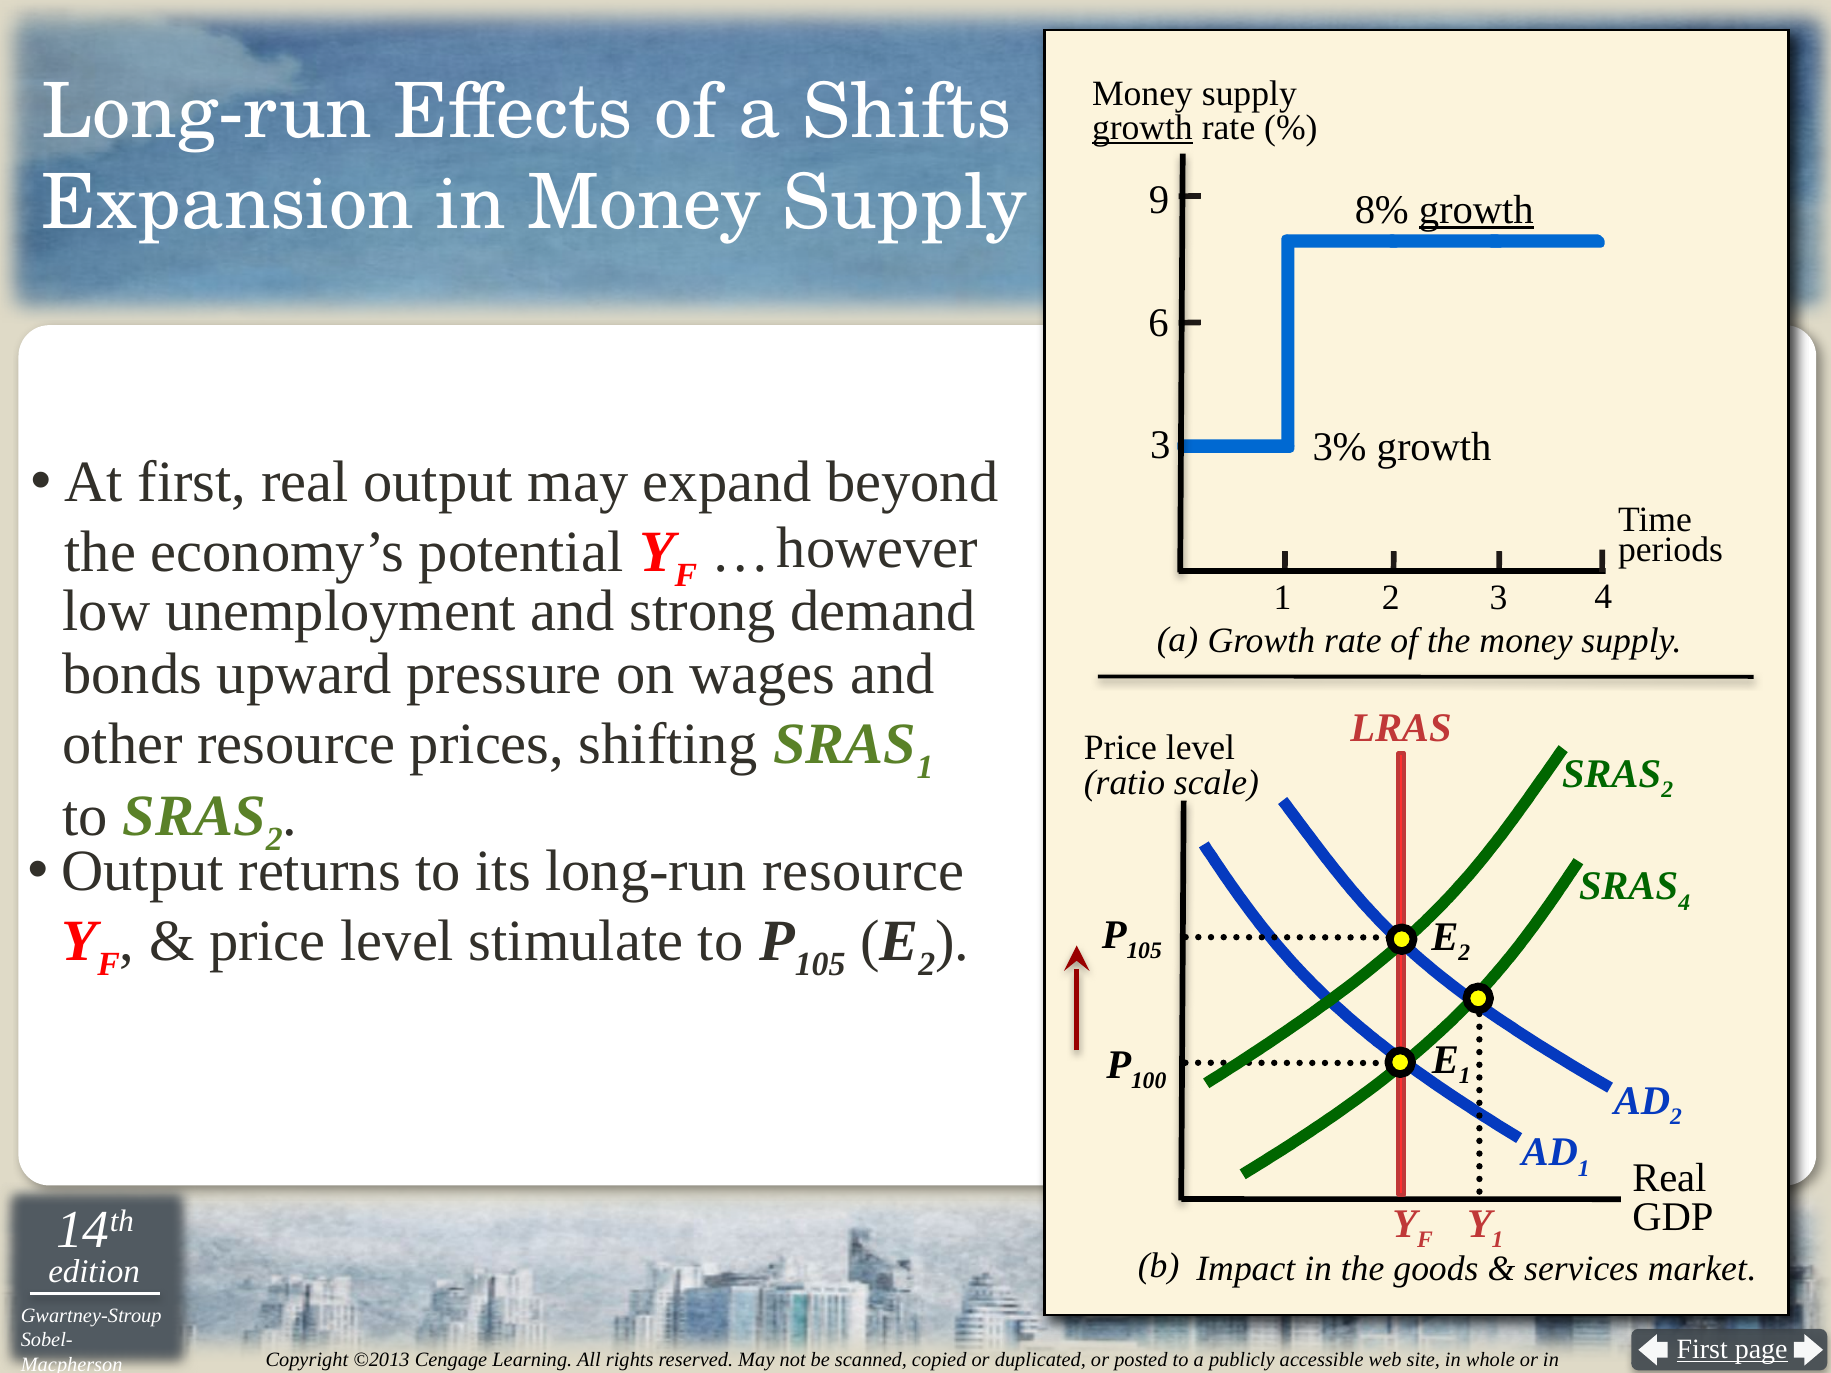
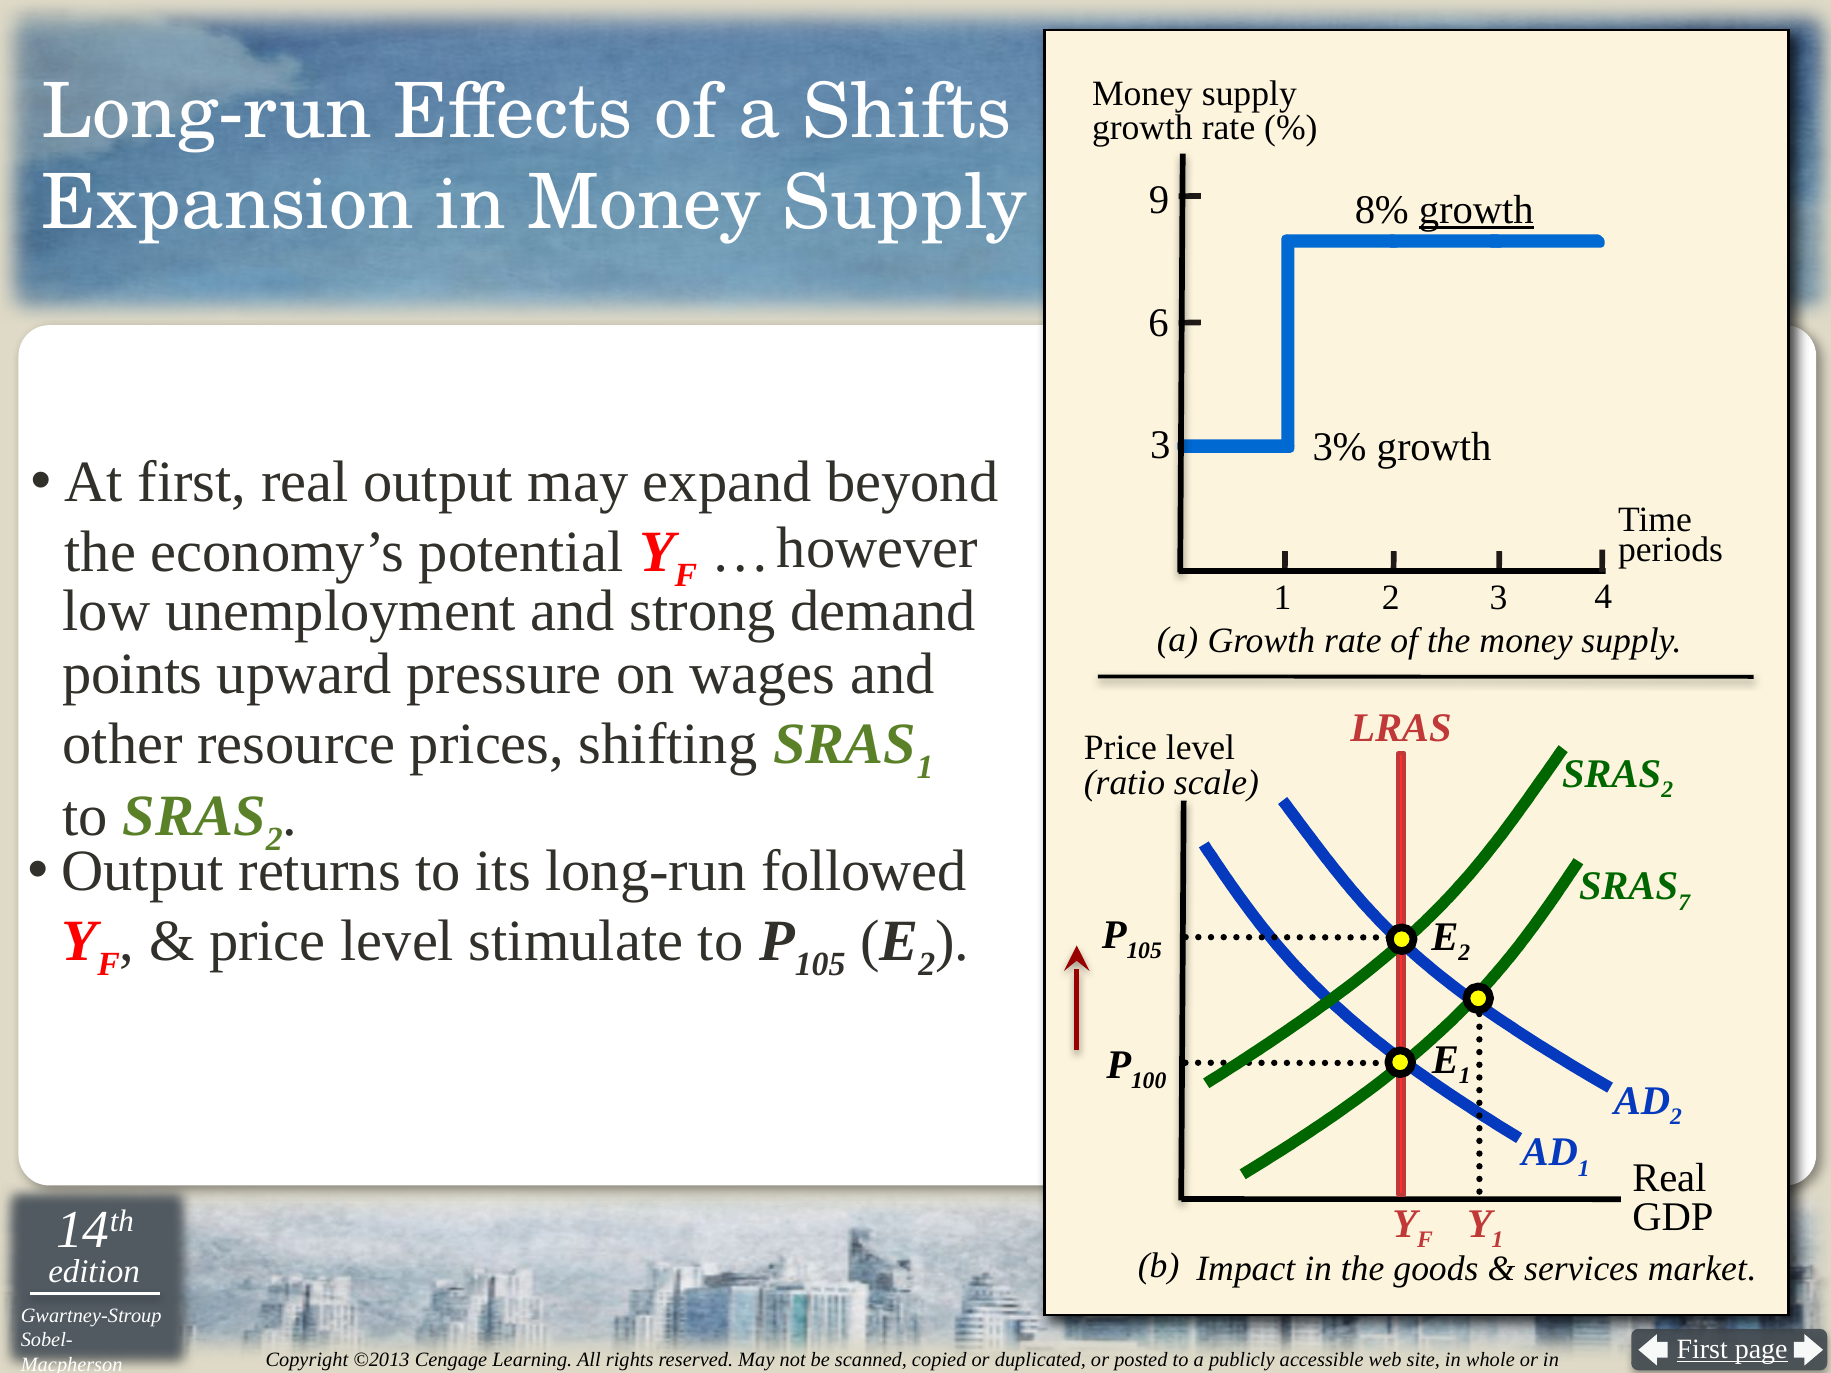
growth at (1142, 127) underline: present -> none
bonds: bonds -> points
long-run resource: resource -> followed
4 at (1684, 902): 4 -> 7
